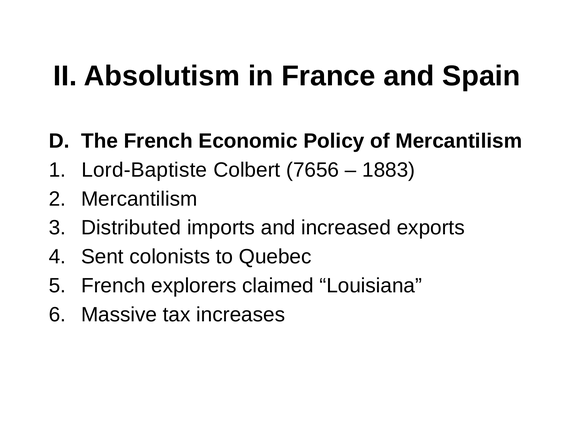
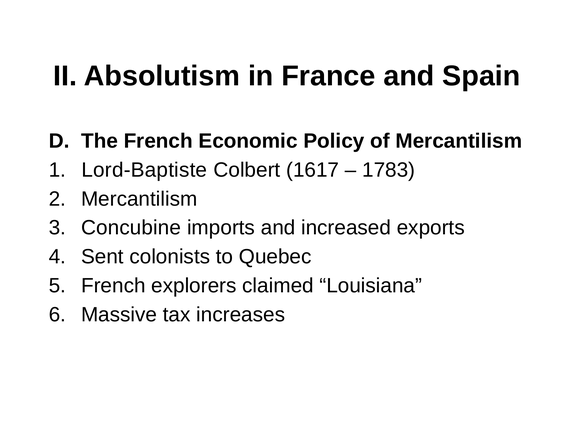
7656: 7656 -> 1617
1883: 1883 -> 1783
Distributed: Distributed -> Concubine
